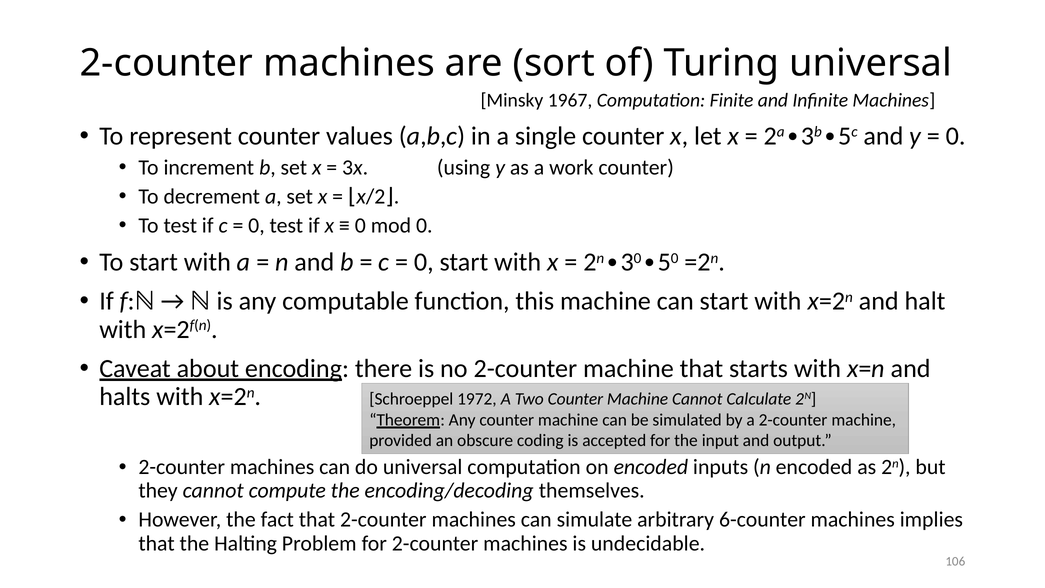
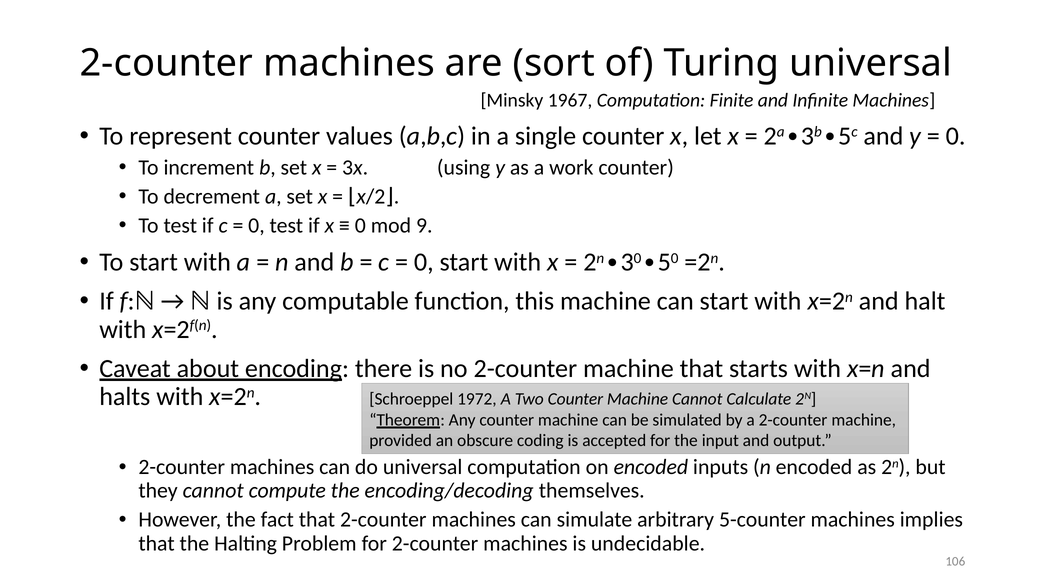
mod 0: 0 -> 9
6-counter: 6-counter -> 5-counter
